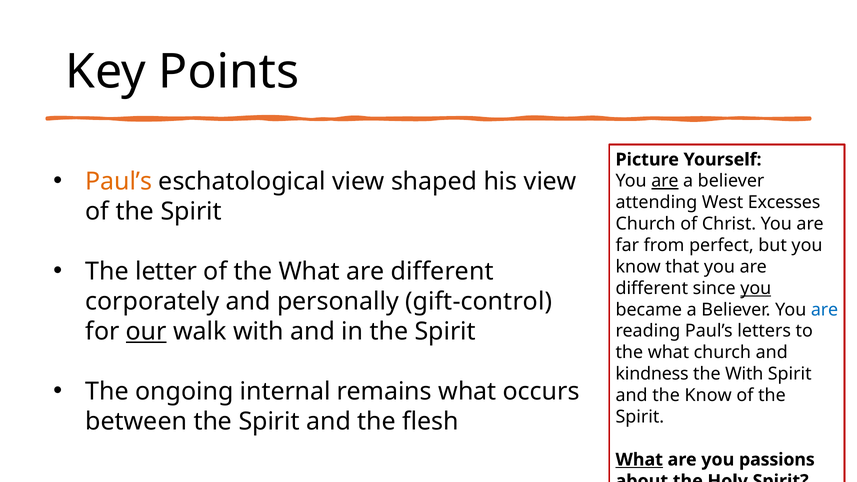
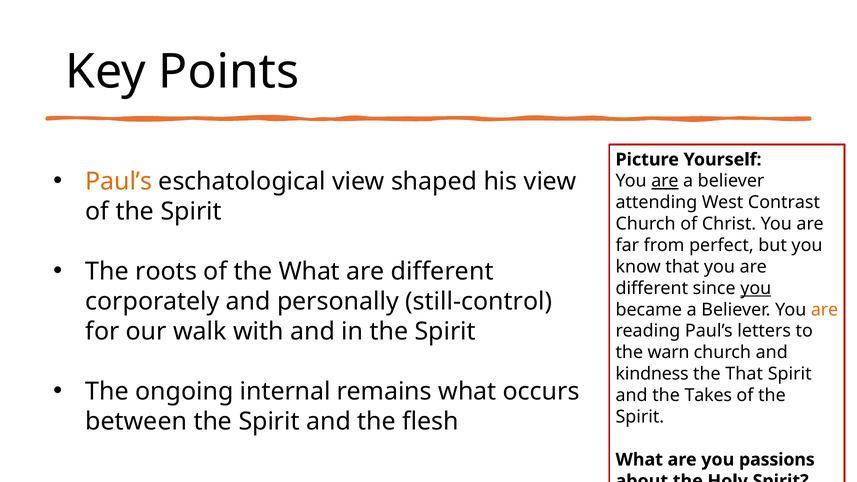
Excesses: Excesses -> Contrast
letter: letter -> roots
gift-control: gift-control -> still-control
are at (825, 310) colour: blue -> orange
our underline: present -> none
what at (668, 353): what -> warn
the With: With -> That
the Know: Know -> Takes
What at (639, 460) underline: present -> none
